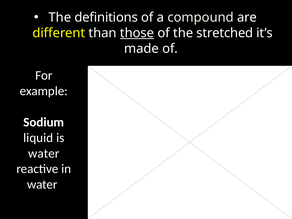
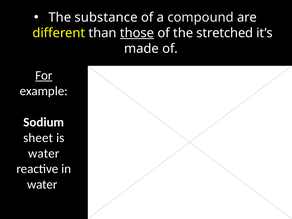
definitions: definitions -> substance
For underline: none -> present
liquid: liquid -> sheet
